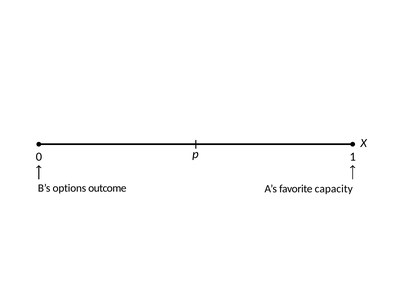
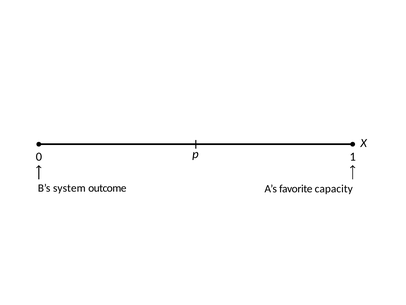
options: options -> system
